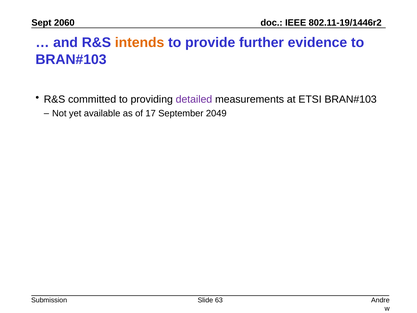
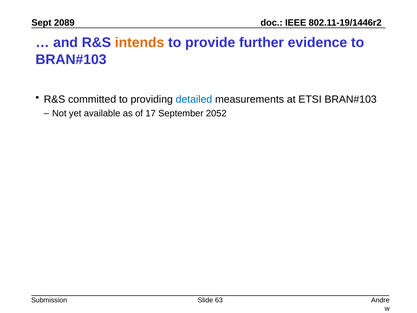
2060: 2060 -> 2089
detailed colour: purple -> blue
2049: 2049 -> 2052
